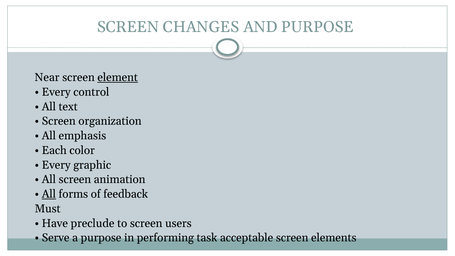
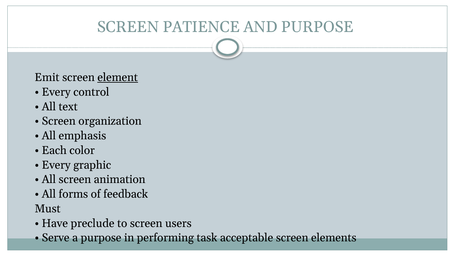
CHANGES: CHANGES -> PATIENCE
Near: Near -> Emit
All at (49, 194) underline: present -> none
